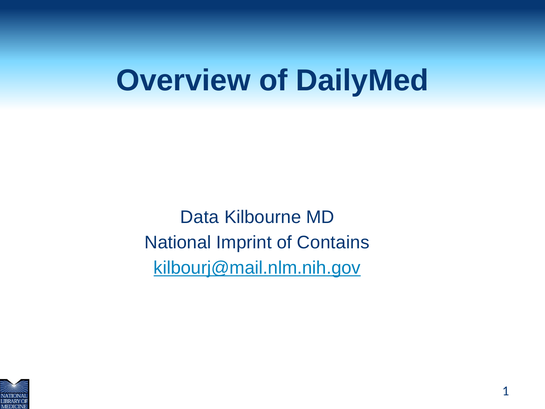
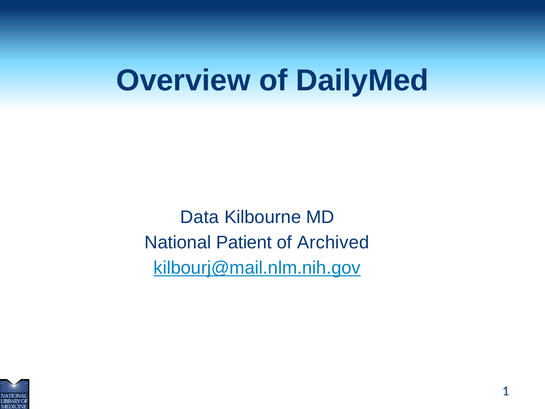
Imprint: Imprint -> Patient
Contains: Contains -> Archived
